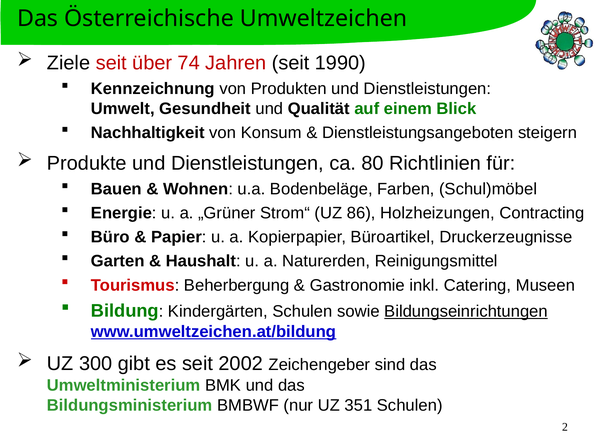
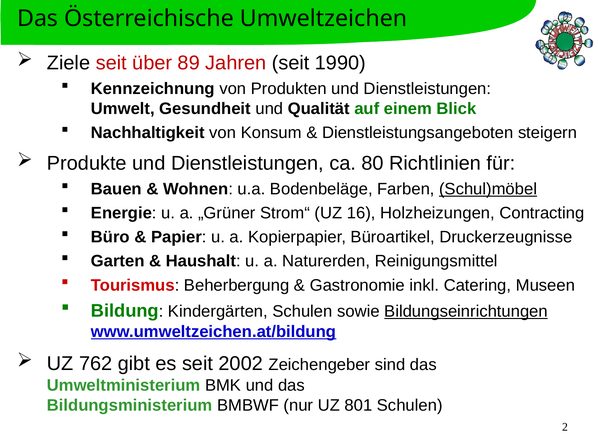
74: 74 -> 89
Schul)möbel underline: none -> present
86: 86 -> 16
300: 300 -> 762
351: 351 -> 801
